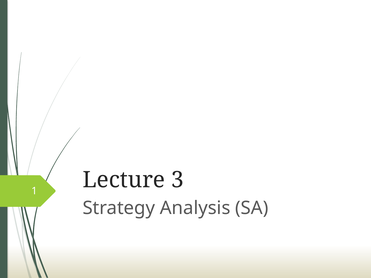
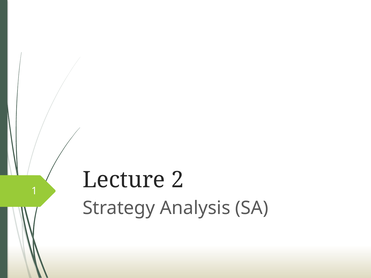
3: 3 -> 2
